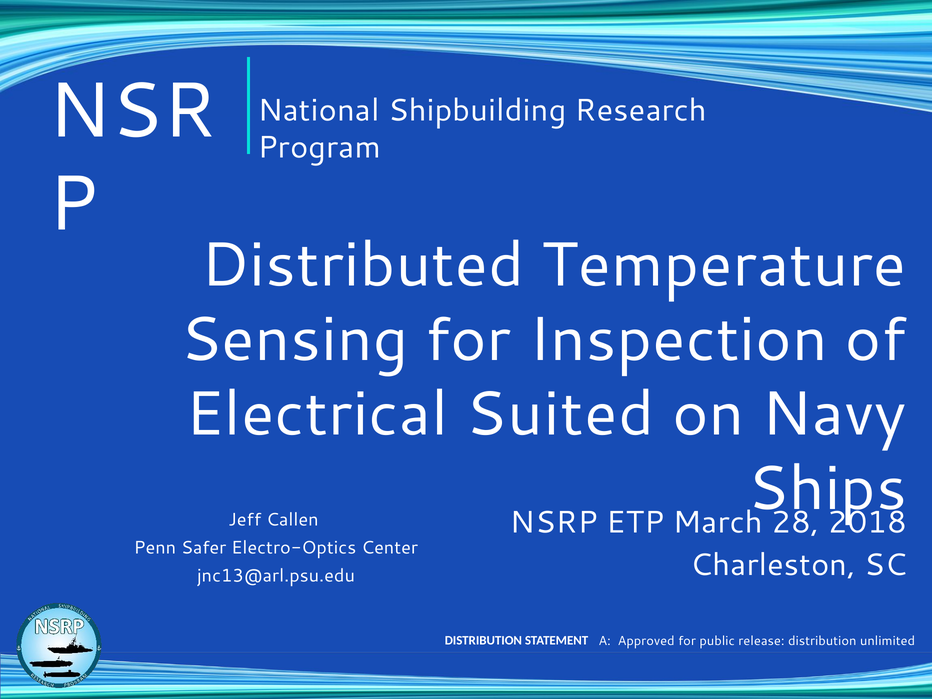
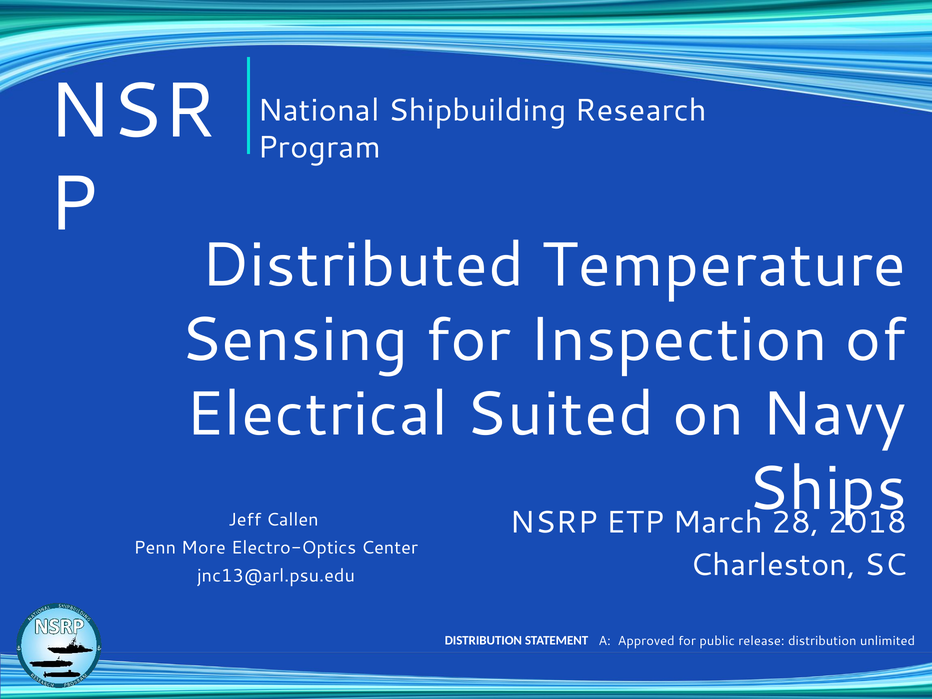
Safer: Safer -> More
